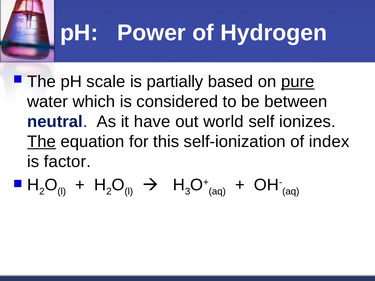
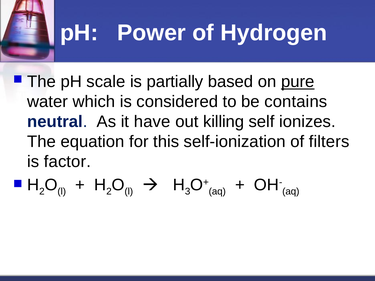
between: between -> contains
world: world -> killing
The at (42, 142) underline: present -> none
index: index -> filters
